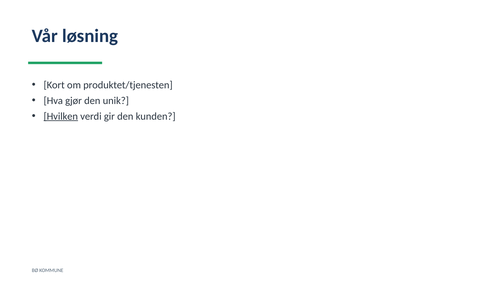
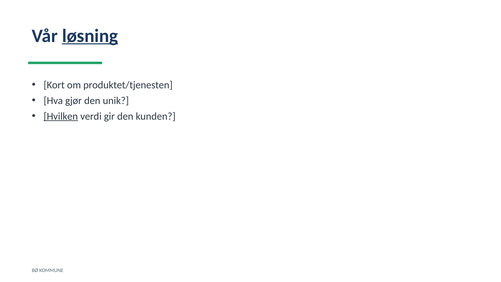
løsning underline: none -> present
